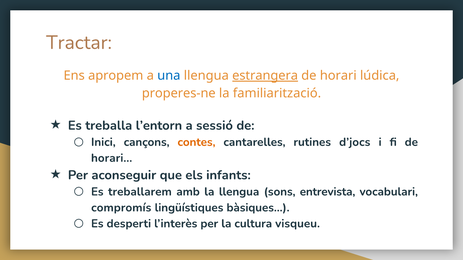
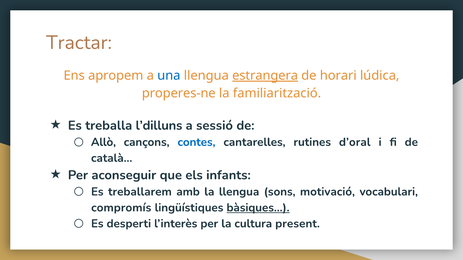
l’entorn: l’entorn -> l’dilluns
Inici: Inici -> Allò
contes colour: orange -> blue
d’jocs: d’jocs -> d’oral
horari at (112, 158): horari -> català
entrevista: entrevista -> motivació
bàsiques… underline: none -> present
visqueu: visqueu -> present
